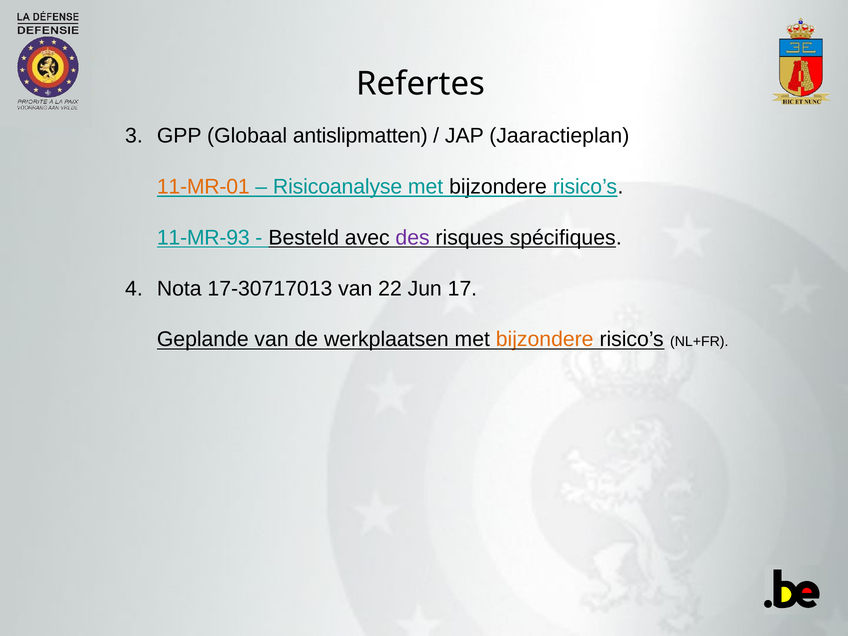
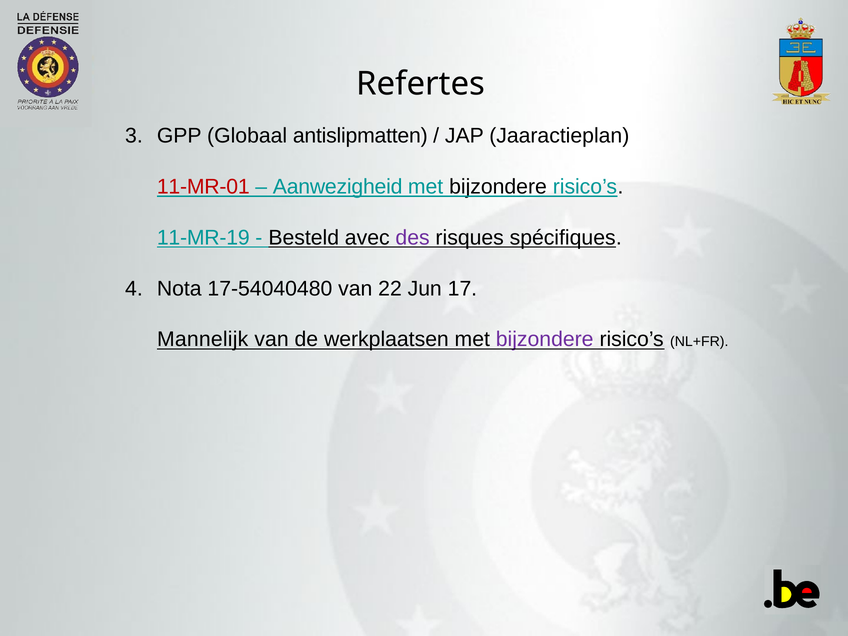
11-MR-01 colour: orange -> red
Risicoanalyse: Risicoanalyse -> Aanwezigheid
11-MR-93: 11-MR-93 -> 11-MR-19
17-30717013: 17-30717013 -> 17-54040480
Geplande: Geplande -> Mannelijk
bijzondere at (545, 339) colour: orange -> purple
